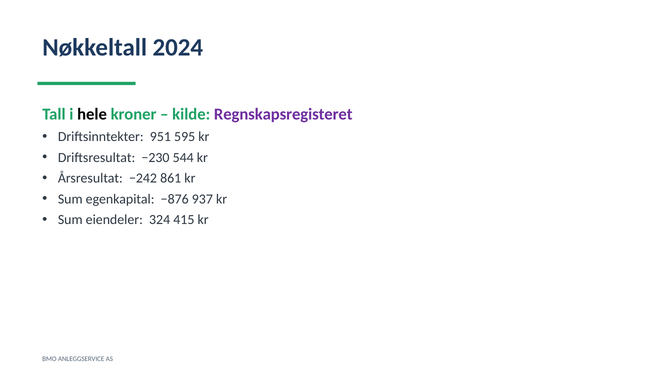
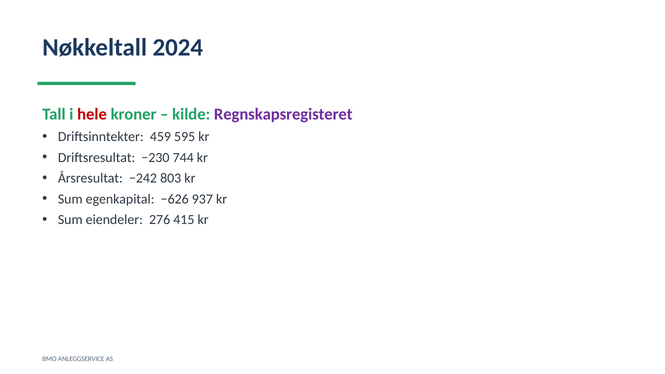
hele colour: black -> red
951: 951 -> 459
544: 544 -> 744
861: 861 -> 803
−876: −876 -> −626
324: 324 -> 276
